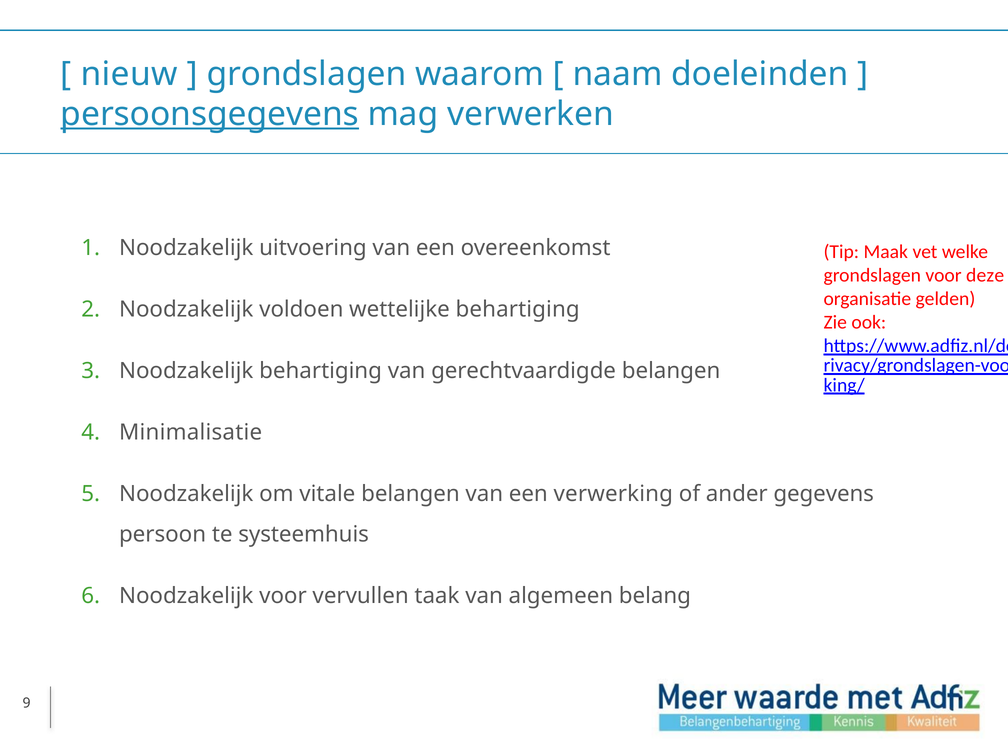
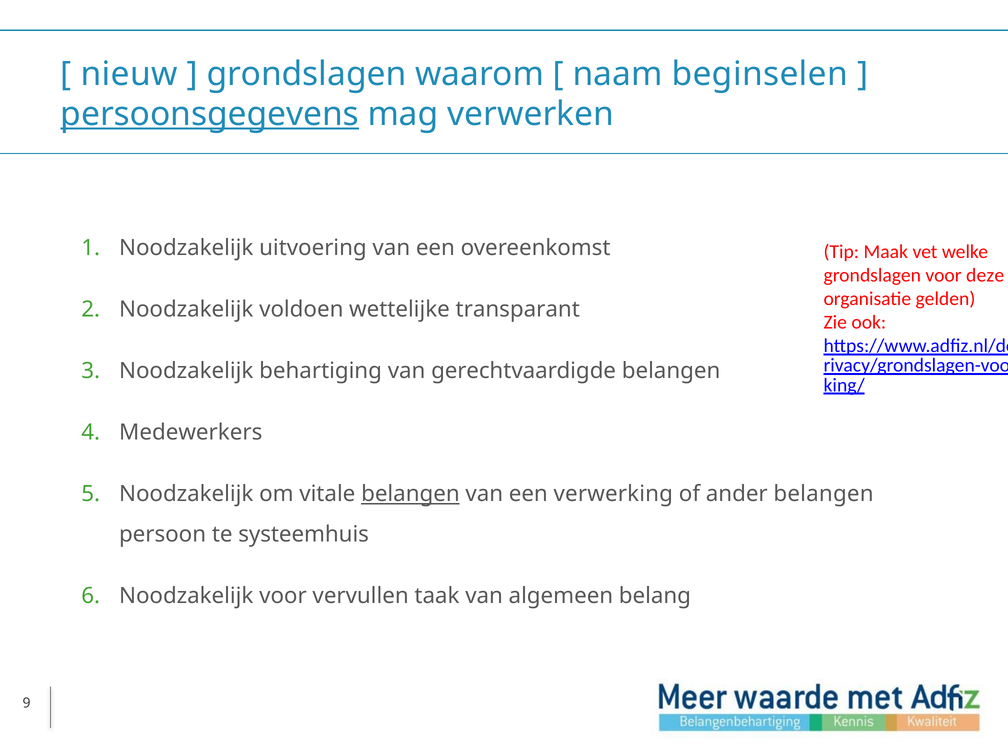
doeleinden: doeleinden -> beginselen
wettelijke behartiging: behartiging -> transparant
Minimalisatie: Minimalisatie -> Medewerkers
belangen at (410, 494) underline: none -> present
ander gegevens: gegevens -> belangen
